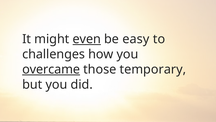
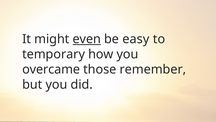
challenges: challenges -> temporary
overcame underline: present -> none
temporary: temporary -> remember
